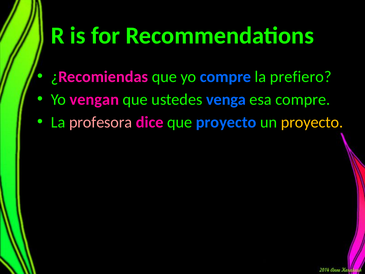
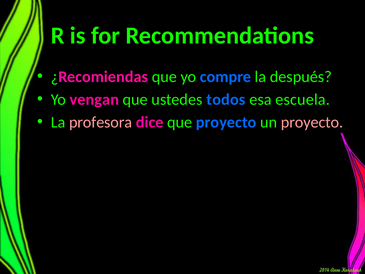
prefiero: prefiero -> después
venga: venga -> todos
esa compre: compre -> escuela
proyecto at (312, 122) colour: yellow -> pink
